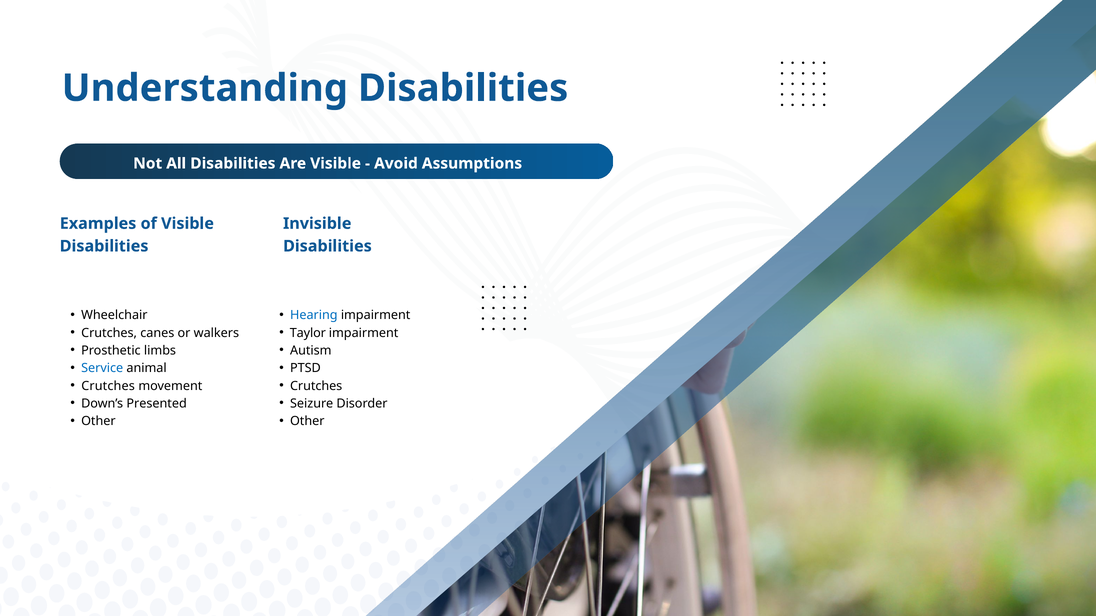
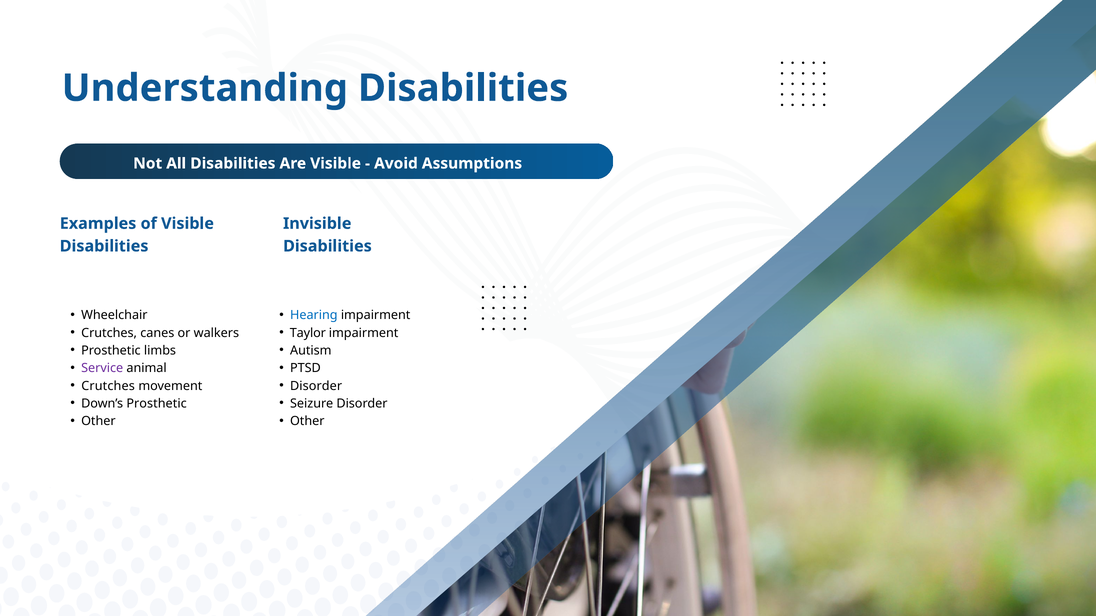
Service colour: blue -> purple
Crutches at (316, 386): Crutches -> Disorder
Down’s Presented: Presented -> Prosthetic
